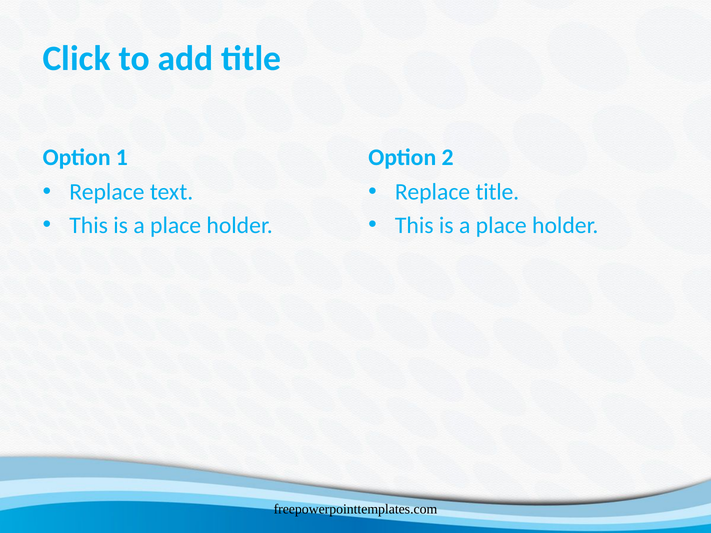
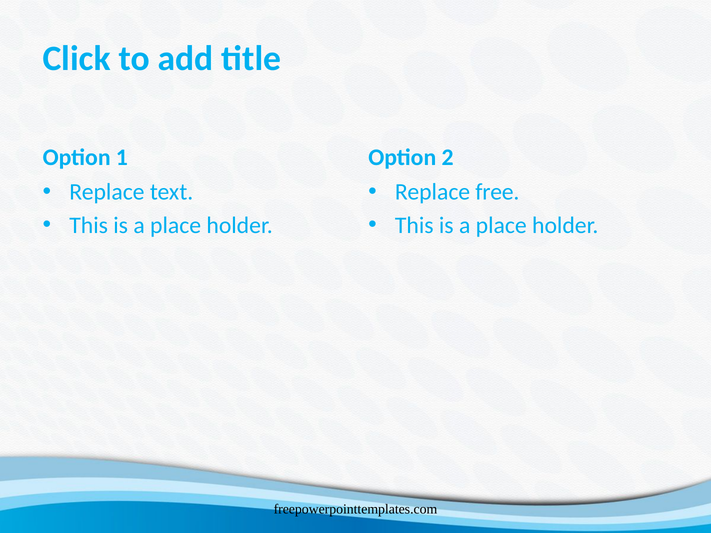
Replace title: title -> free
